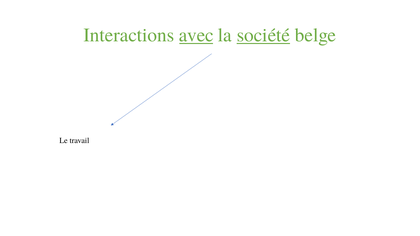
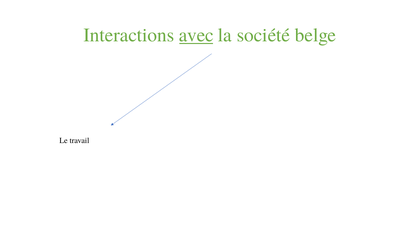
société underline: present -> none
